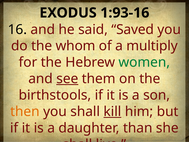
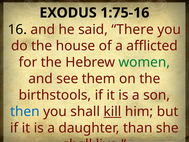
1:93-16: 1:93-16 -> 1:75-16
Saved: Saved -> There
whom: whom -> house
multiply: multiply -> afflicted
see underline: present -> none
then colour: orange -> blue
